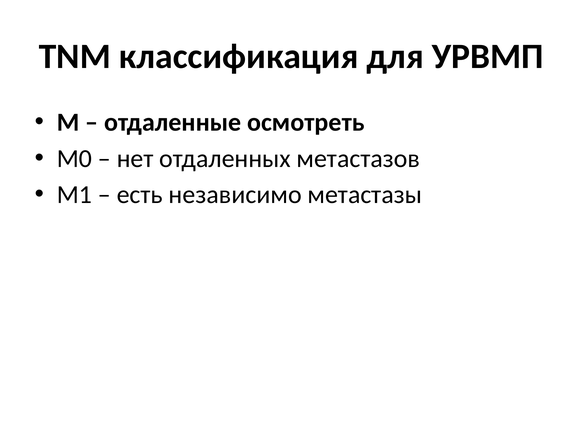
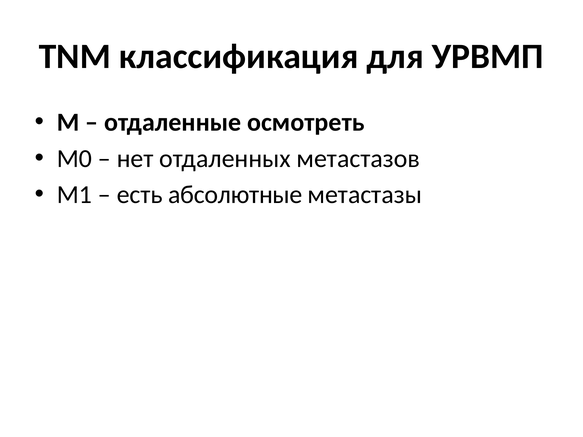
независимо: независимо -> абсолютные
